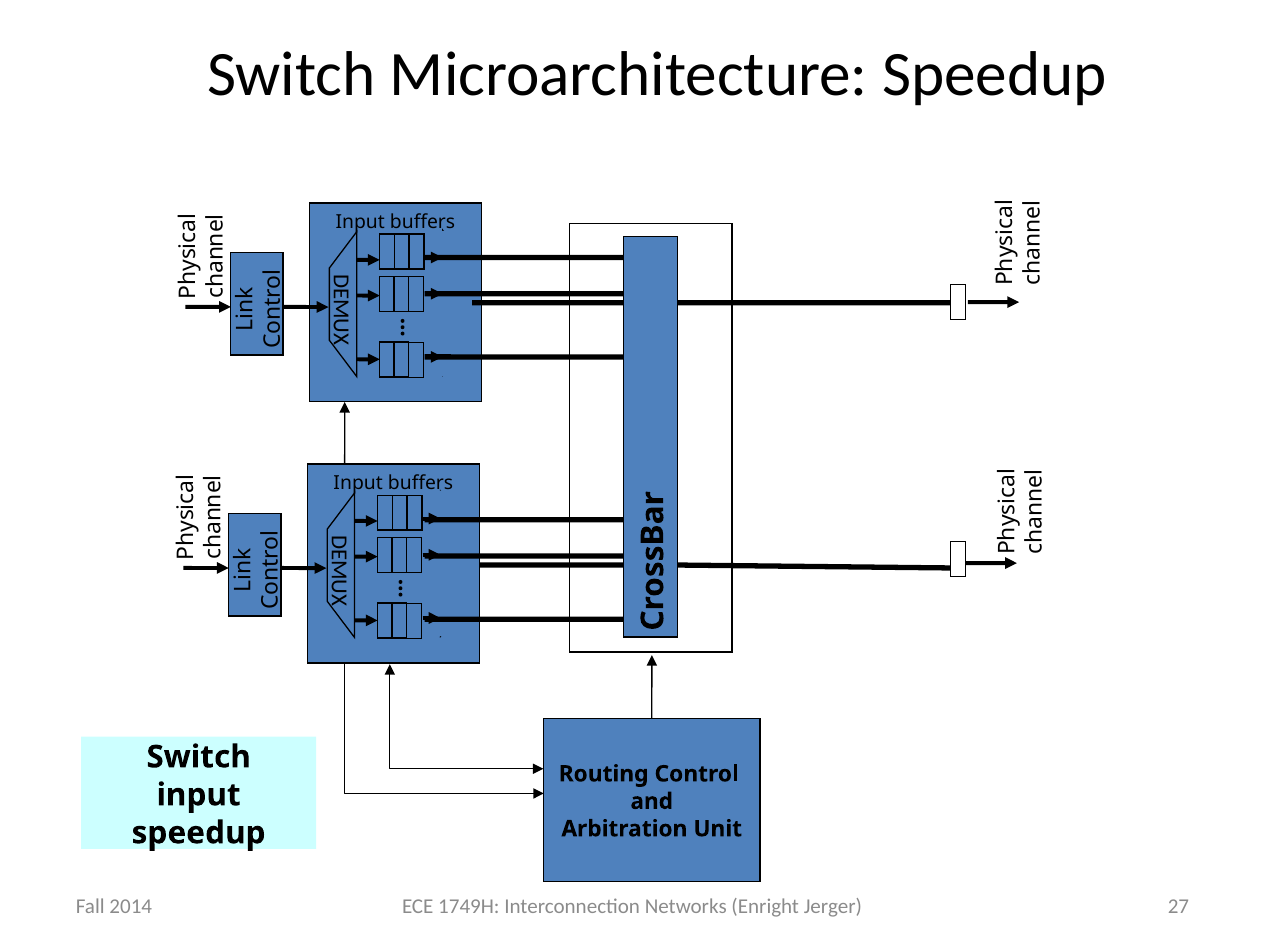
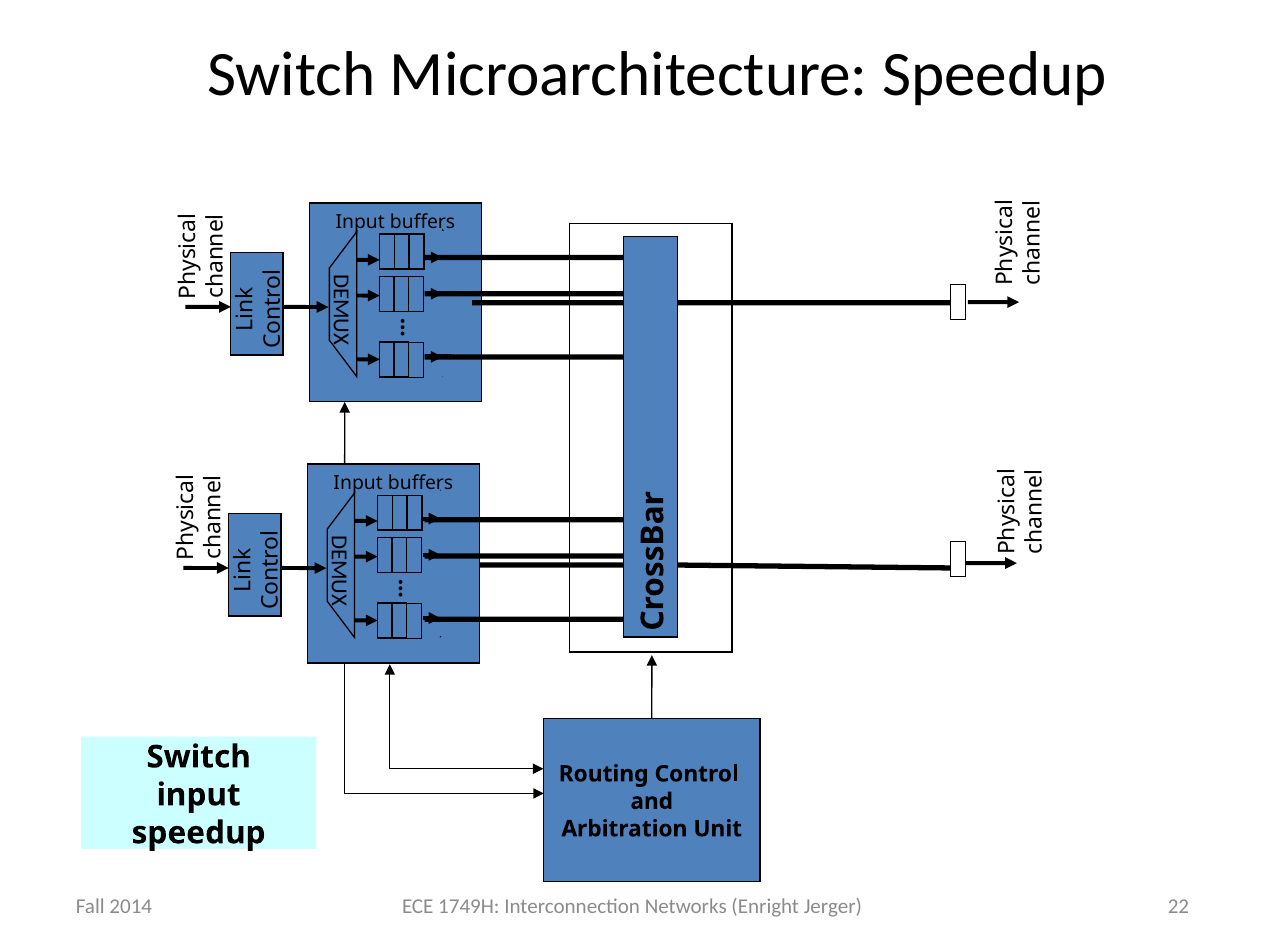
27: 27 -> 22
